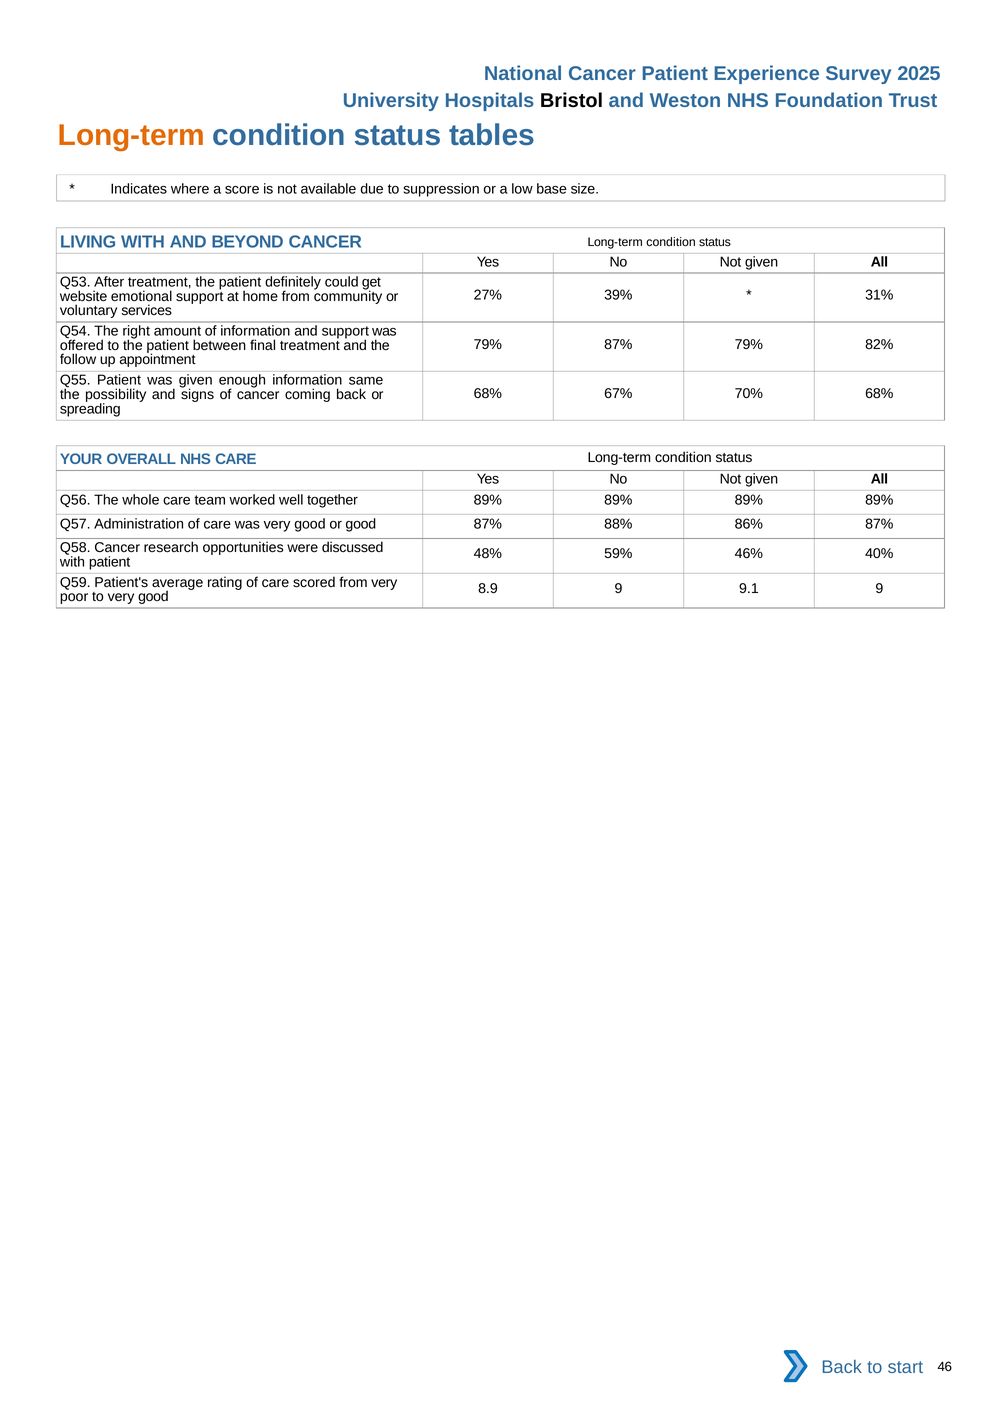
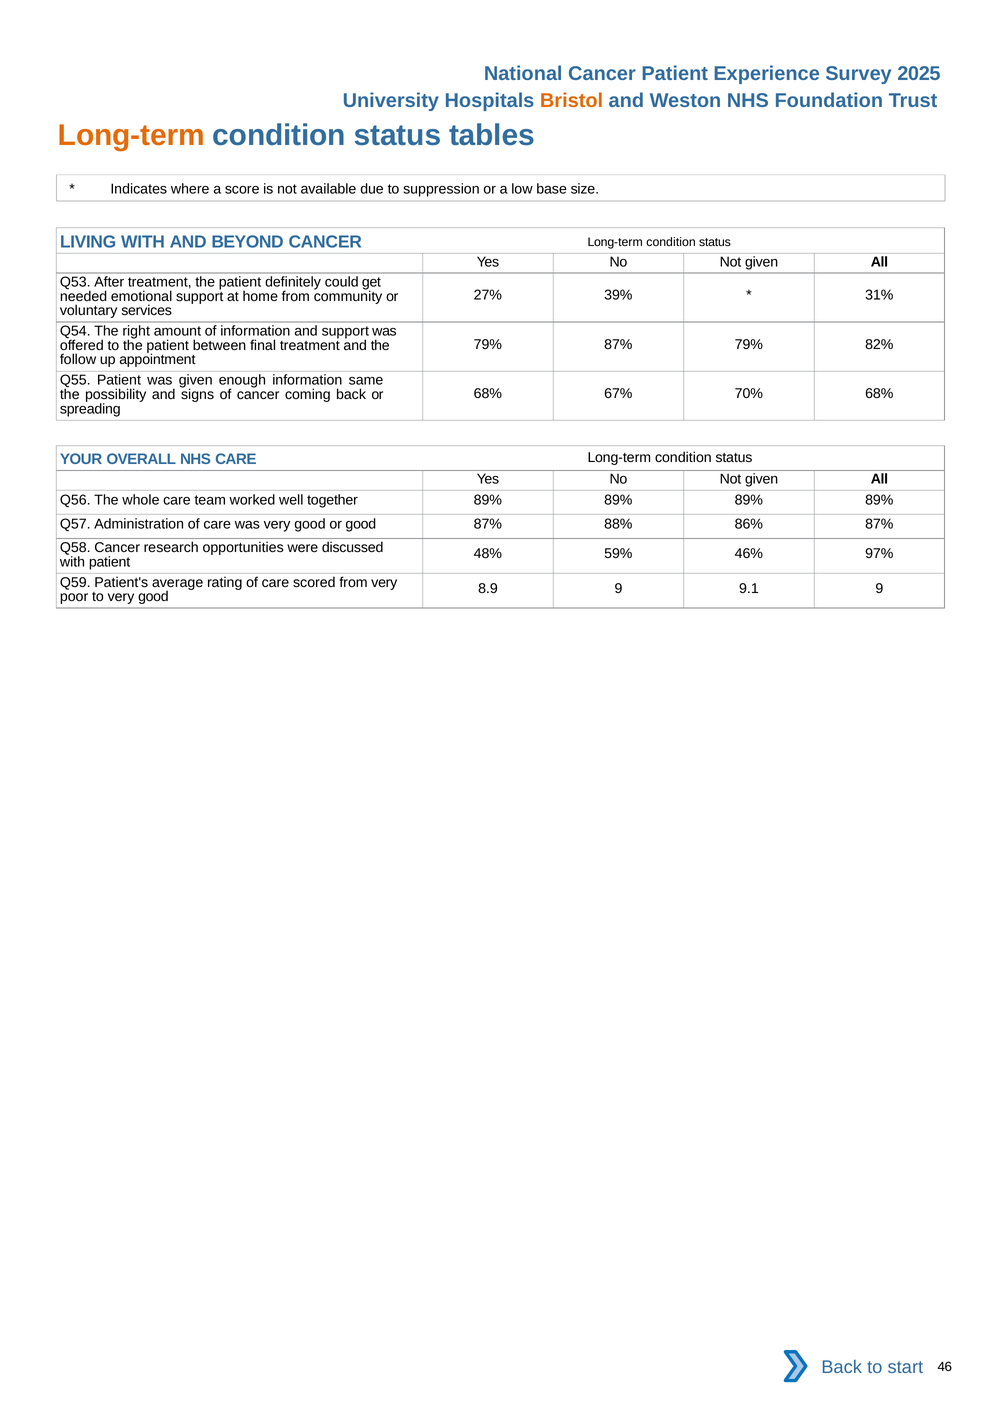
Bristol colour: black -> orange
website: website -> needed
40%: 40% -> 97%
